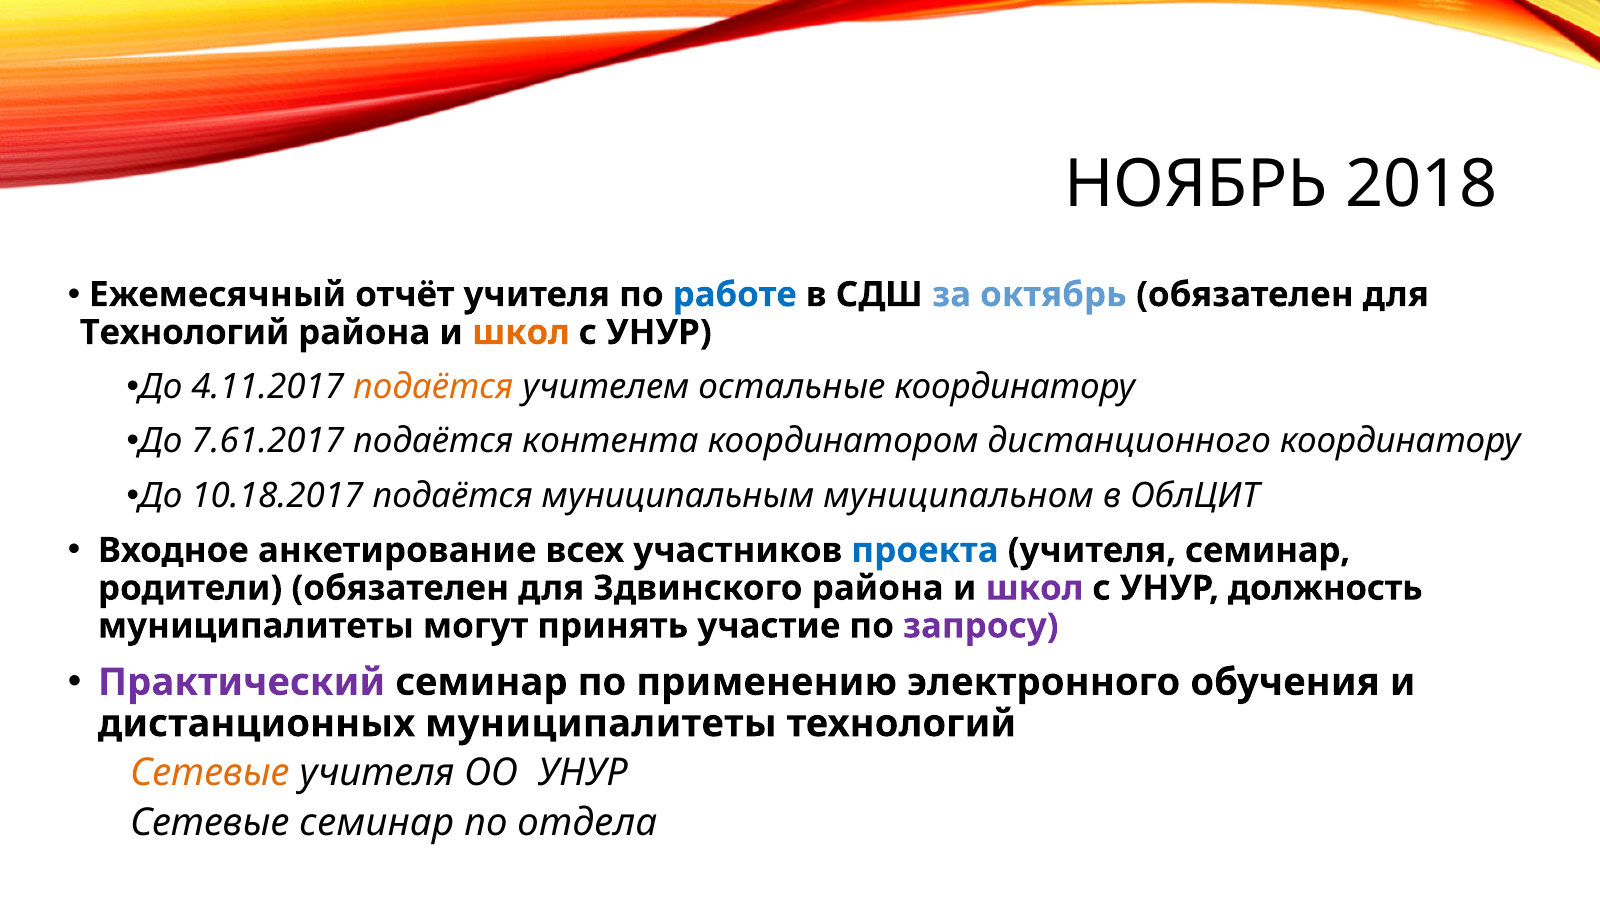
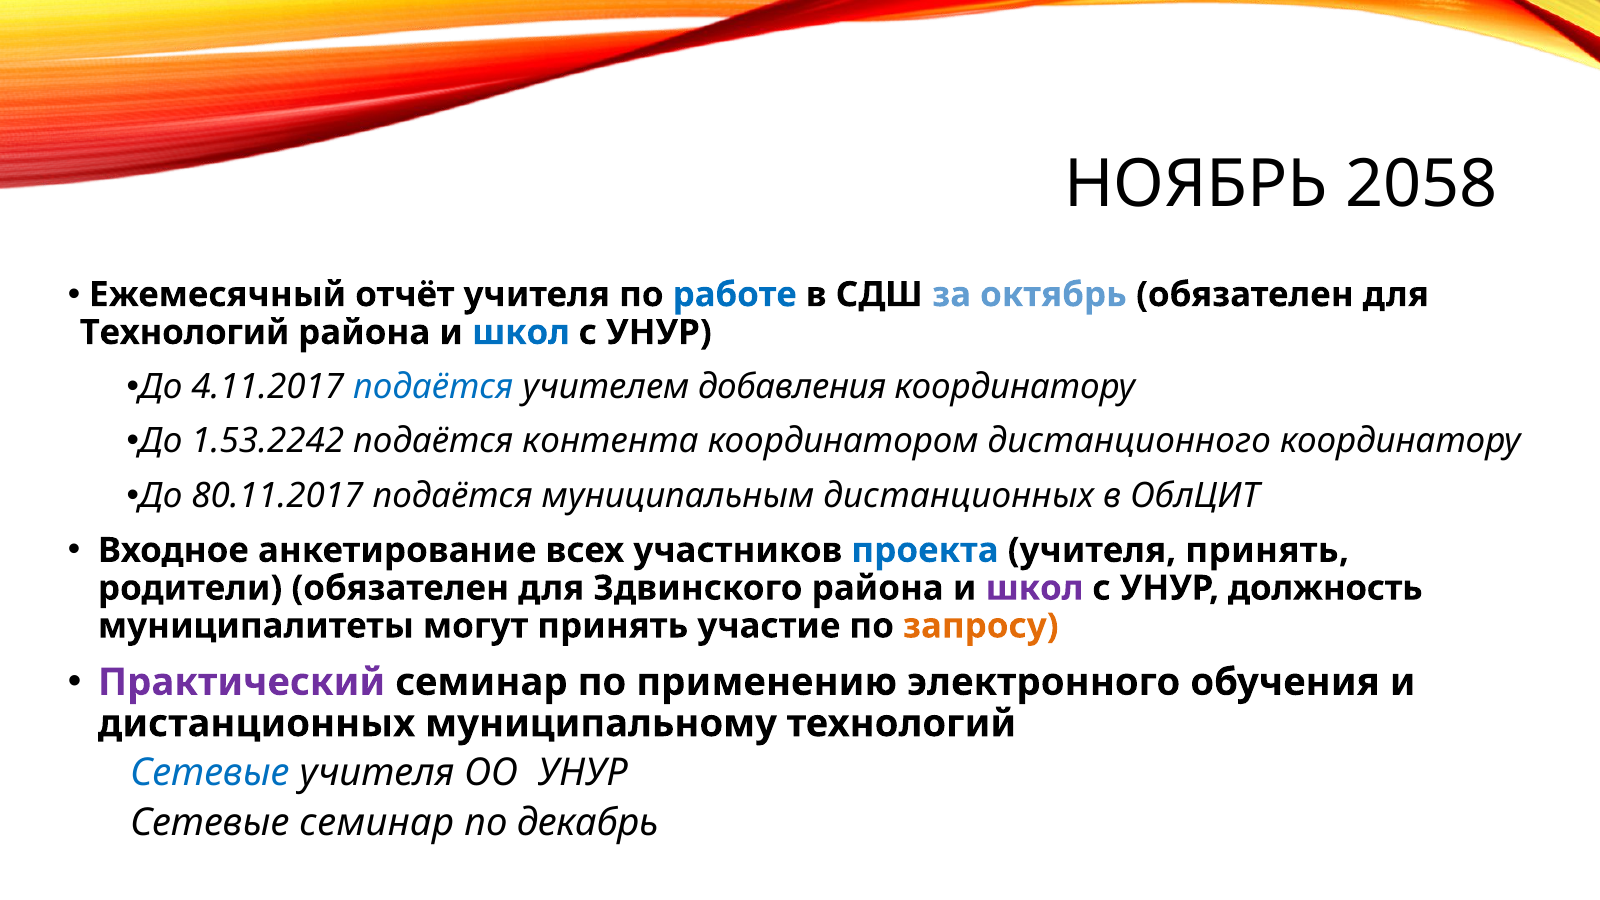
2018: 2018 -> 2058
школ at (521, 332) colour: orange -> blue
подаётся at (433, 387) colour: orange -> blue
остальные: остальные -> добавления
7.61.2017: 7.61.2017 -> 1.53.2242
10.18.2017: 10.18.2017 -> 80.11.2017
муниципальным муниципальном: муниципальном -> дистанционных
учителя семинар: семинар -> принять
запросу colour: purple -> orange
дистанционных муниципалитеты: муниципалитеты -> муниципальному
Сетевые at (210, 773) colour: orange -> blue
отдела: отдела -> декабрь
